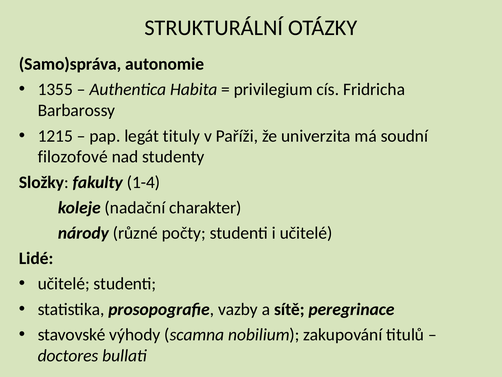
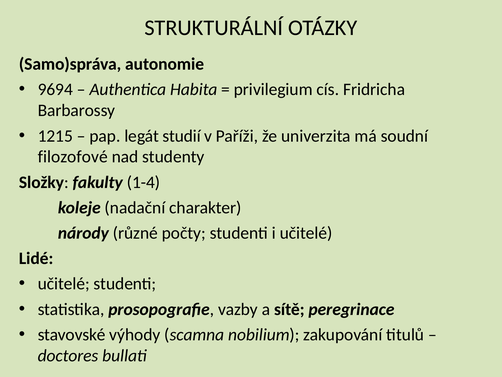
1355: 1355 -> 9694
tituly: tituly -> studií
